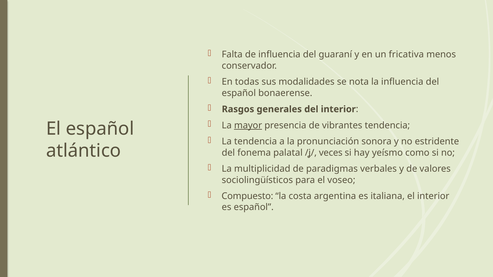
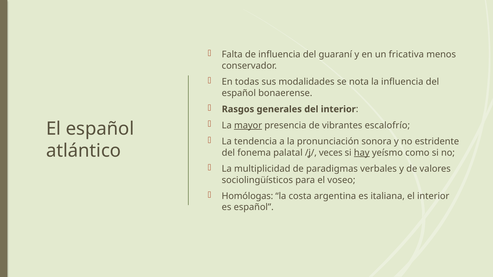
vibrantes tendencia: tendencia -> escalofrío
hay underline: none -> present
Compuesto: Compuesto -> Homólogas
